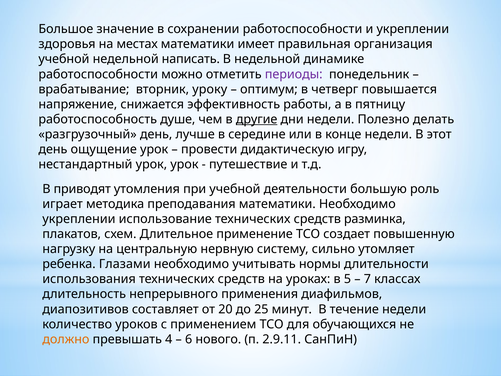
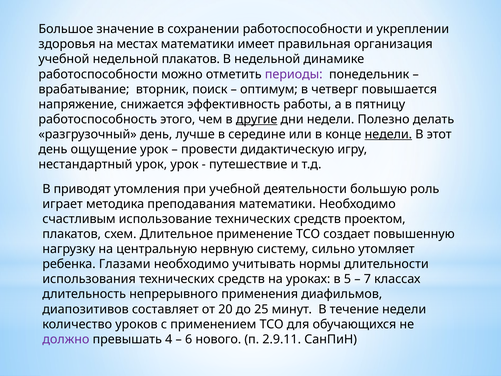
недельной написать: написать -> плакатов
уроку: уроку -> поиск
душе: душе -> этого
недели at (388, 134) underline: none -> present
укреплении at (79, 219): укреплении -> счастливым
разминка: разминка -> проектом
должно colour: orange -> purple
